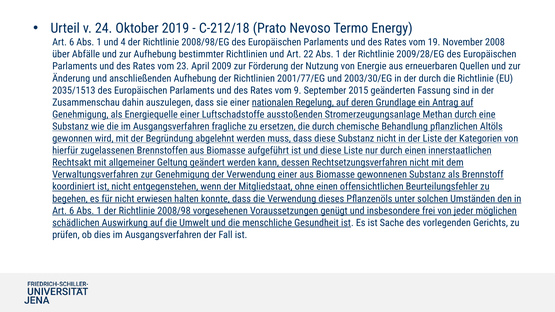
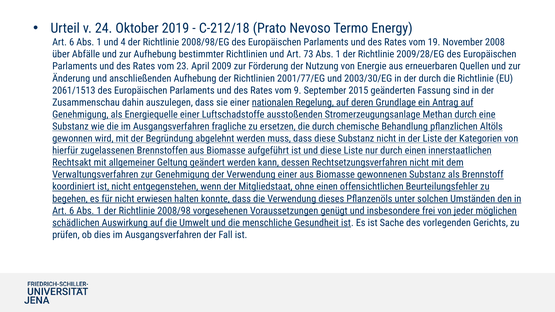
22: 22 -> 73
2035/1513: 2035/1513 -> 2061/1513
